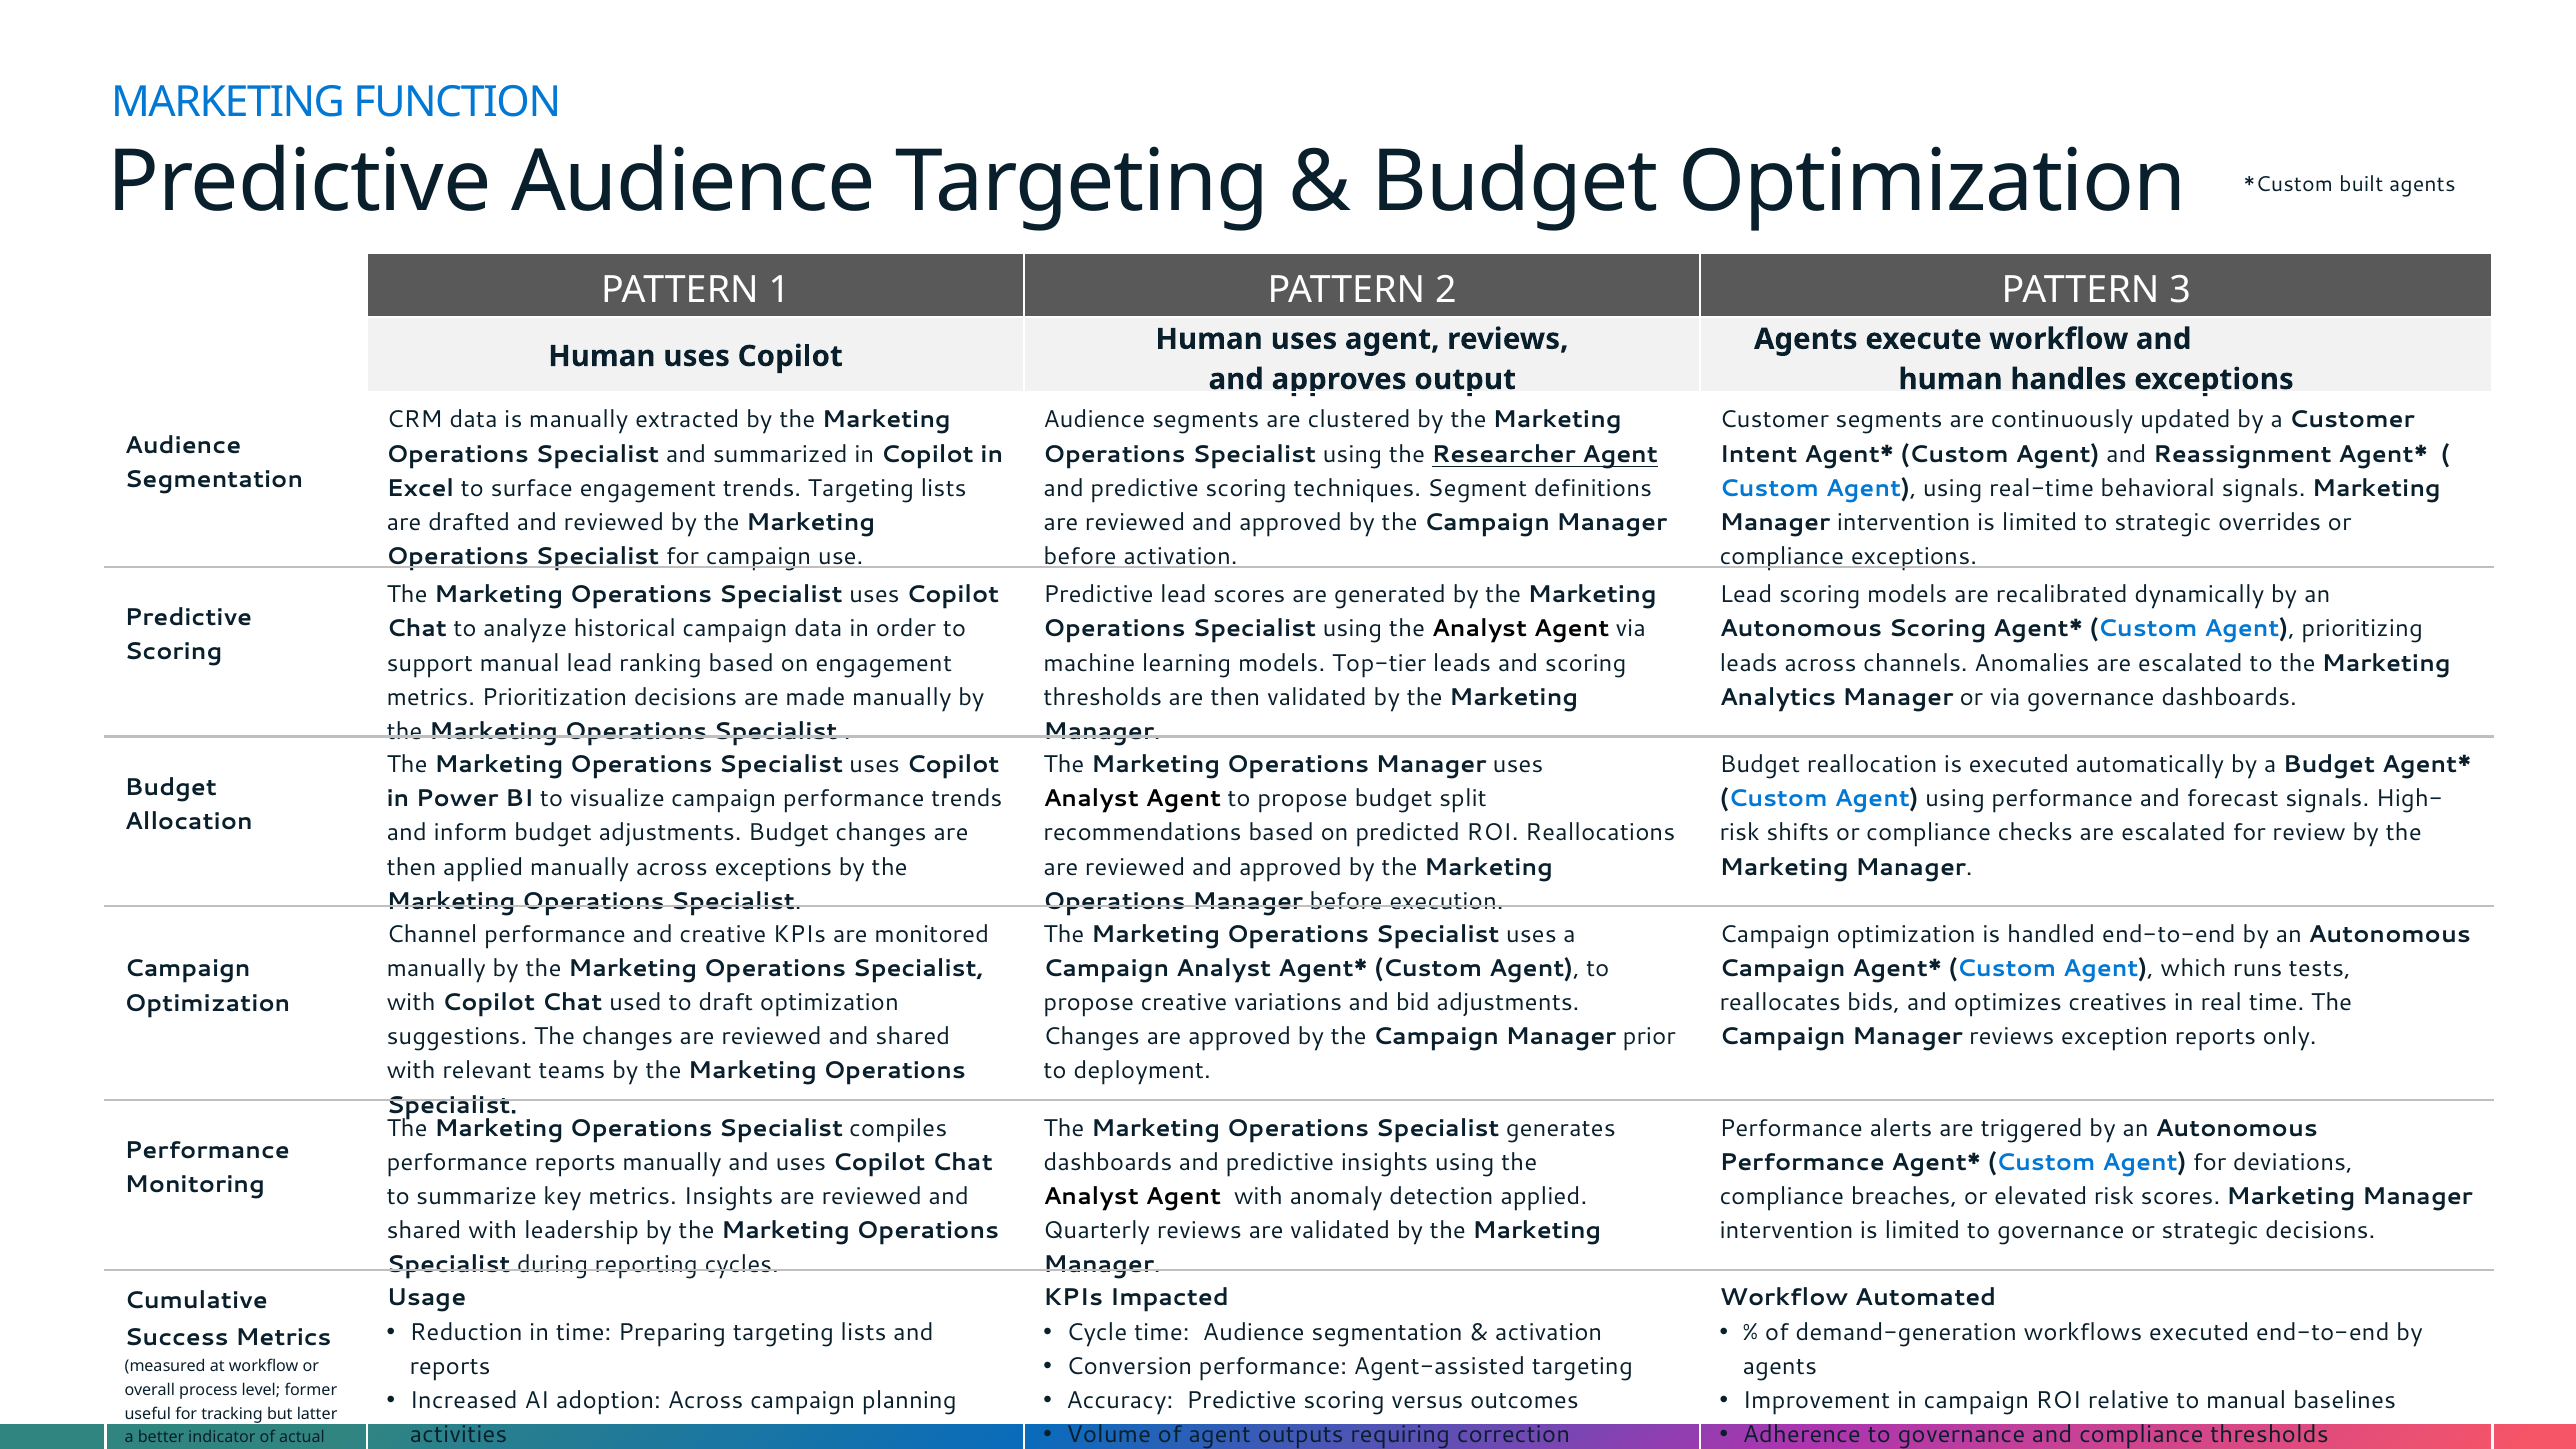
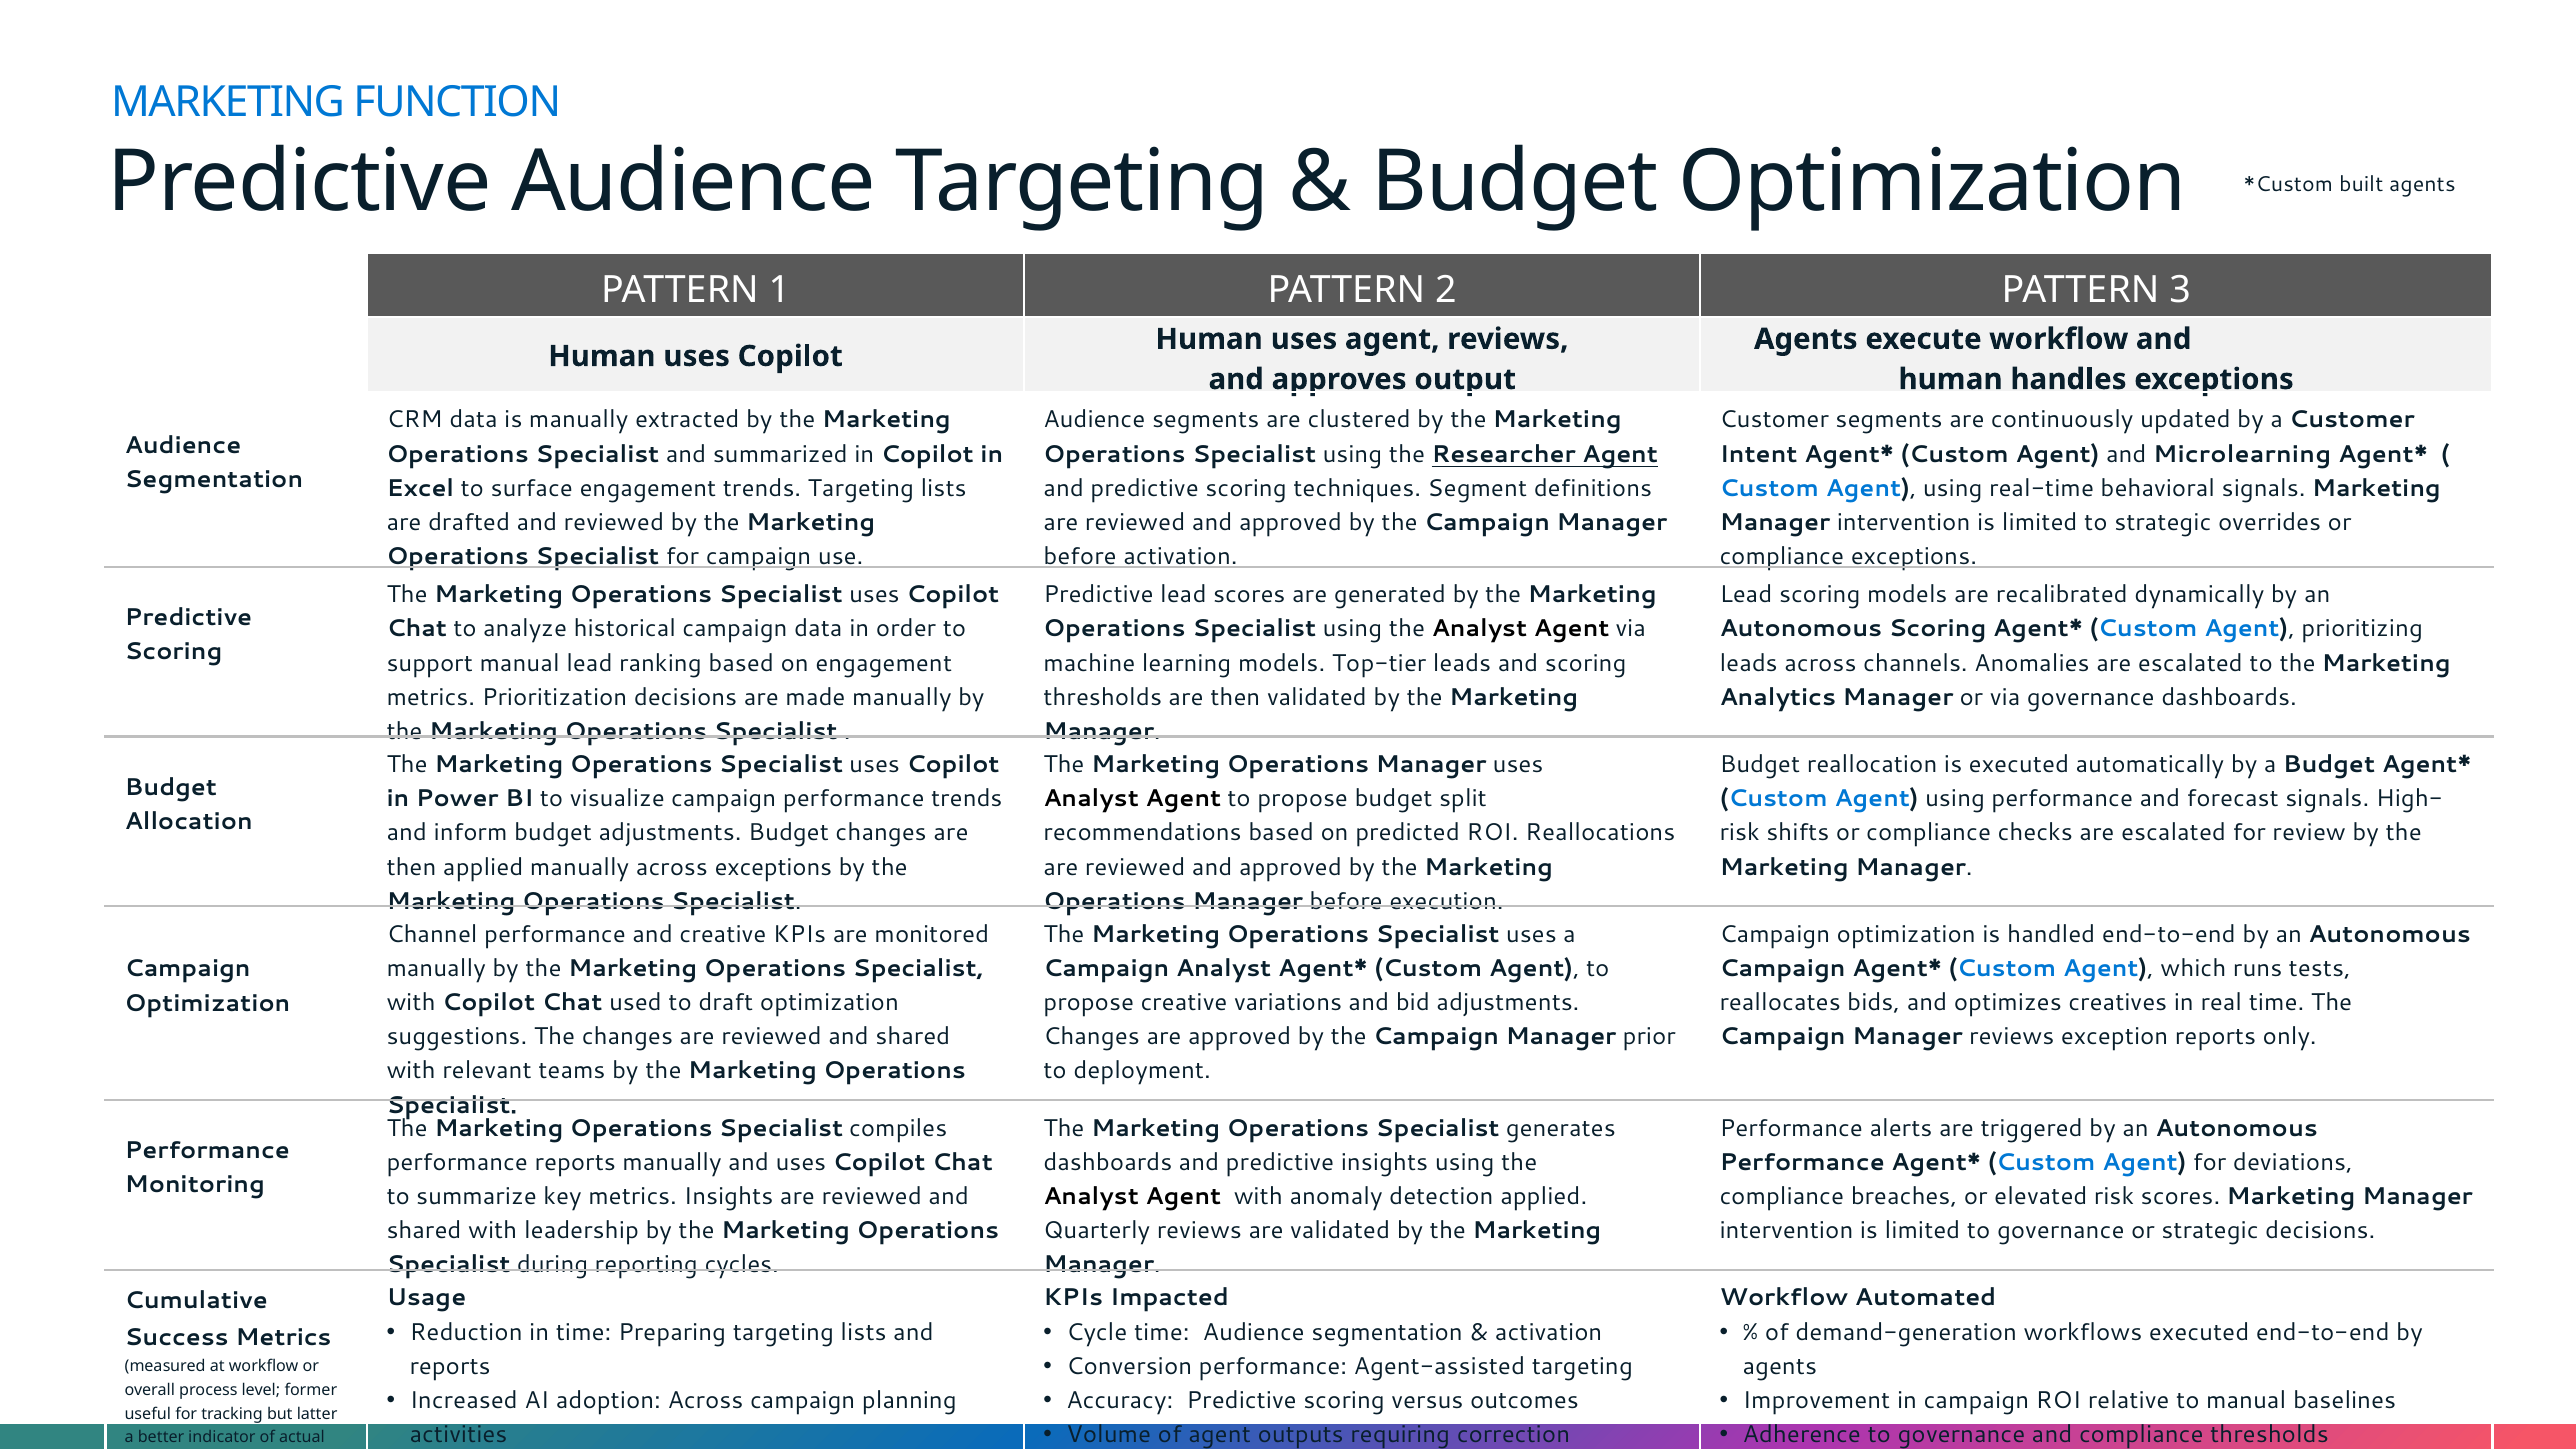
Reassignment: Reassignment -> Microlearning
